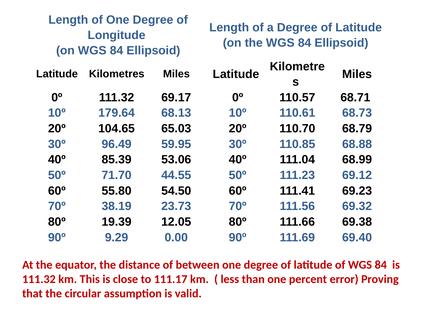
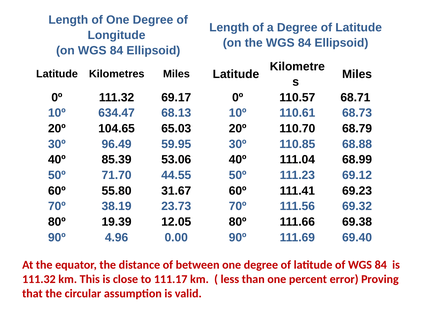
179.64: 179.64 -> 634.47
54.50: 54.50 -> 31.67
9.29: 9.29 -> 4.96
